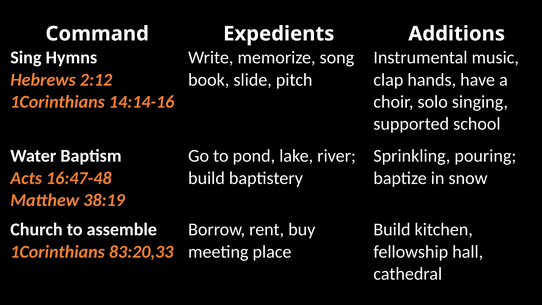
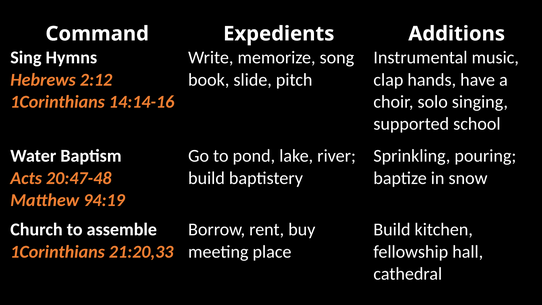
16:47-48: 16:47-48 -> 20:47-48
38:19: 38:19 -> 94:19
83:20,33: 83:20,33 -> 21:20,33
